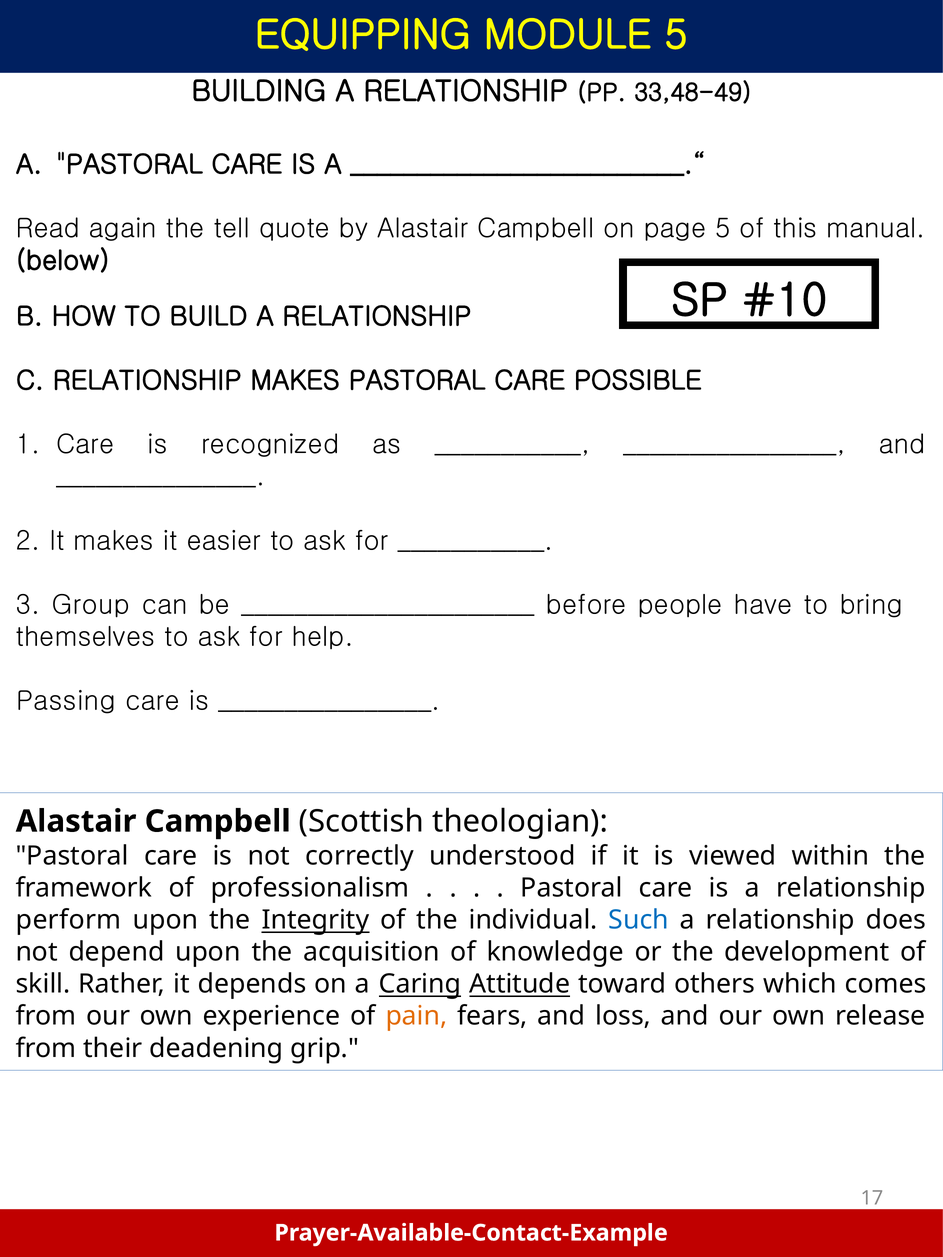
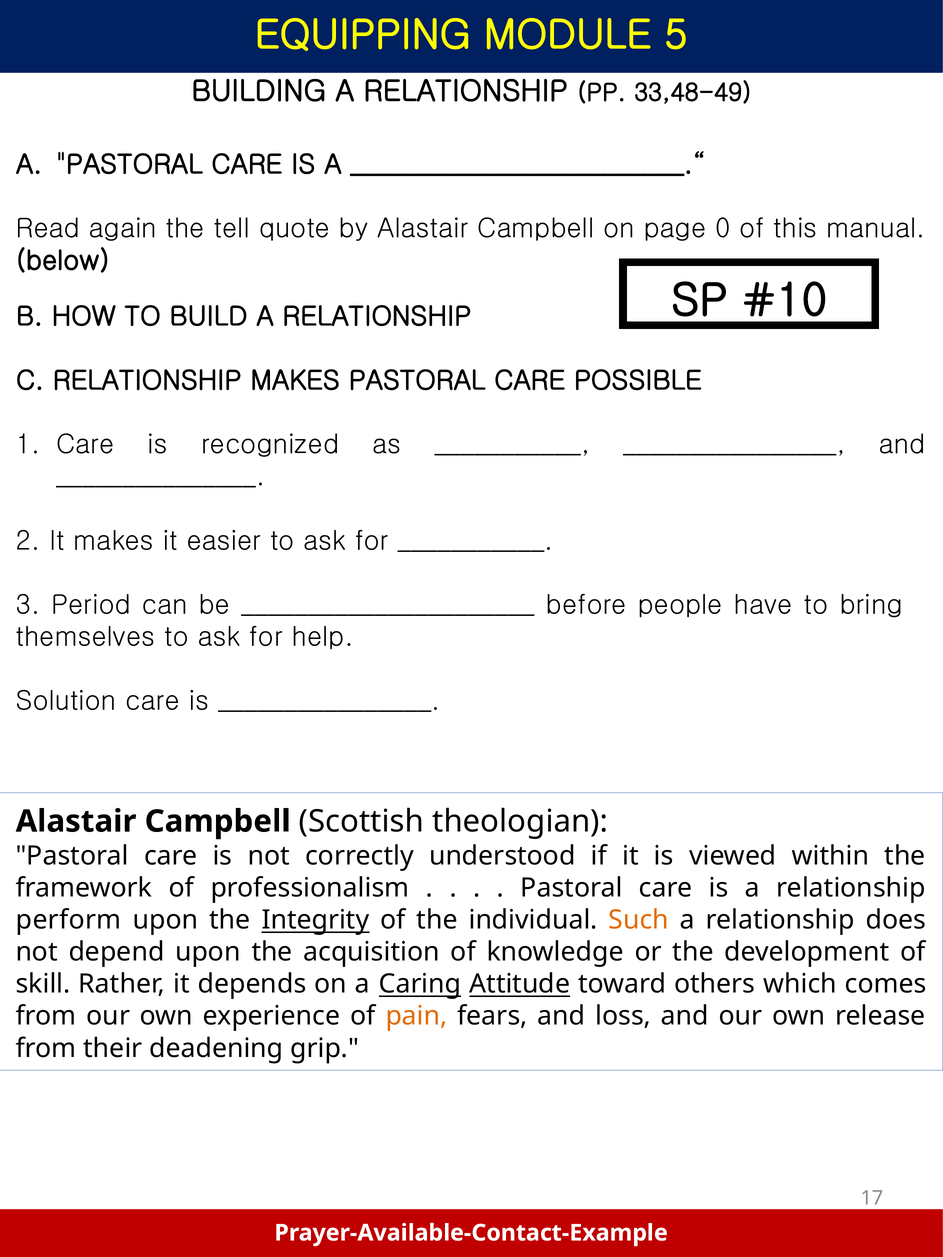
page 5: 5 -> 0
Group: Group -> Period
Passing: Passing -> Solution
Such colour: blue -> orange
